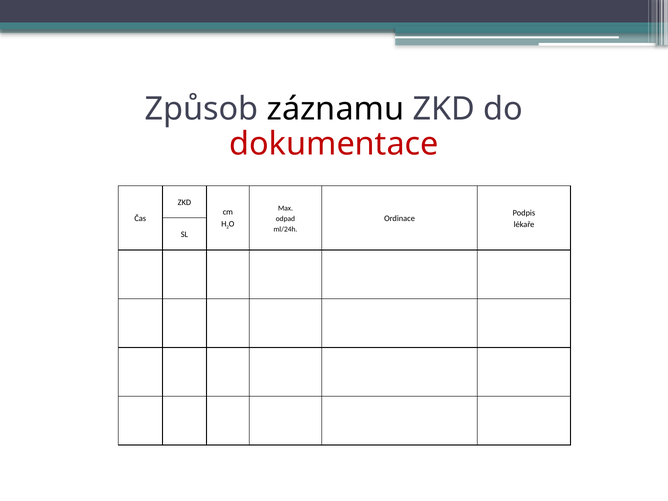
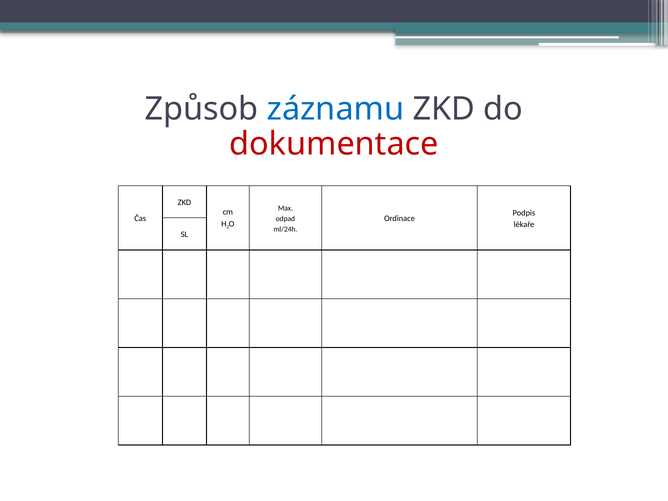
záznamu colour: black -> blue
